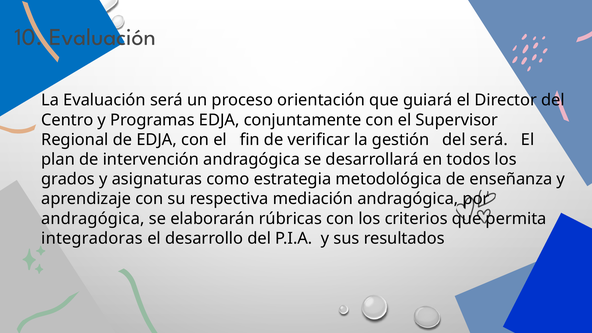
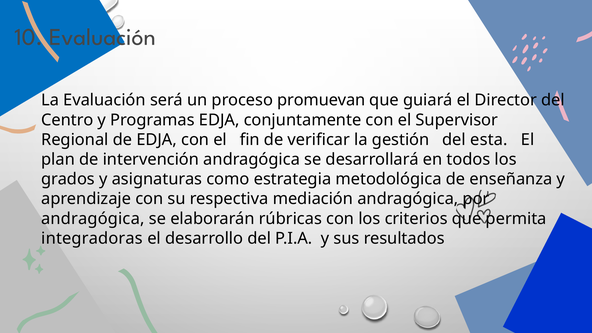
orientación: orientación -> promuevan
del será: será -> esta
